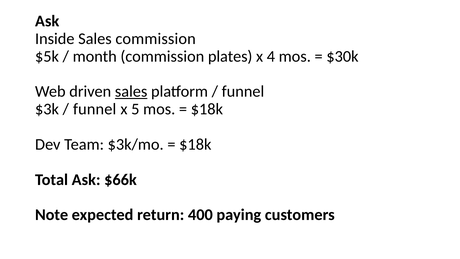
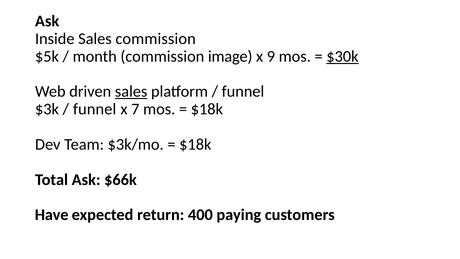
plates: plates -> image
4: 4 -> 9
$30k underline: none -> present
5: 5 -> 7
Note: Note -> Have
